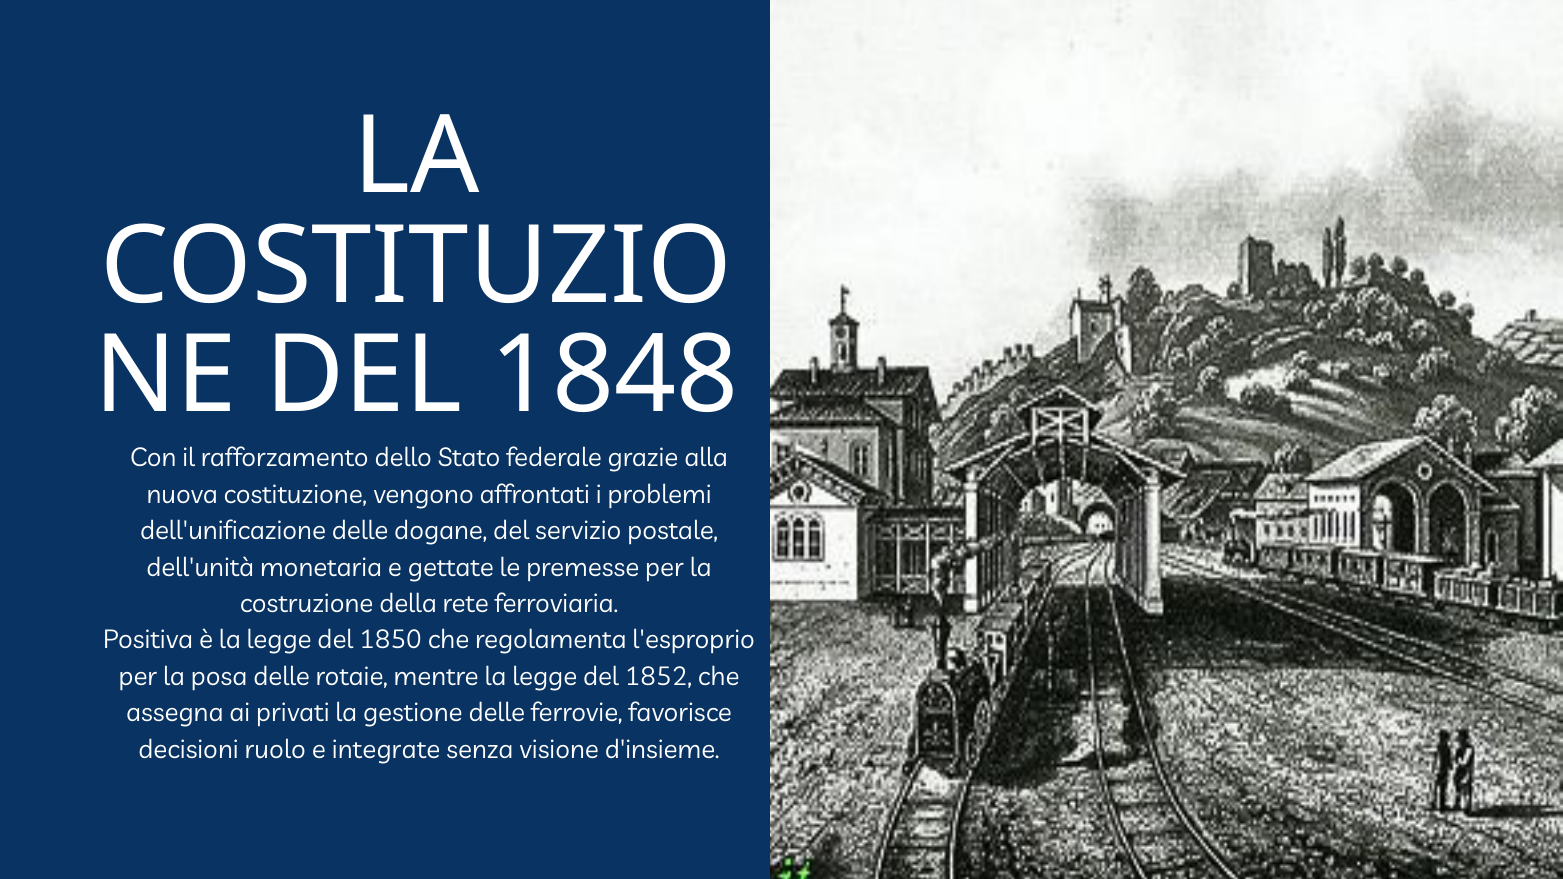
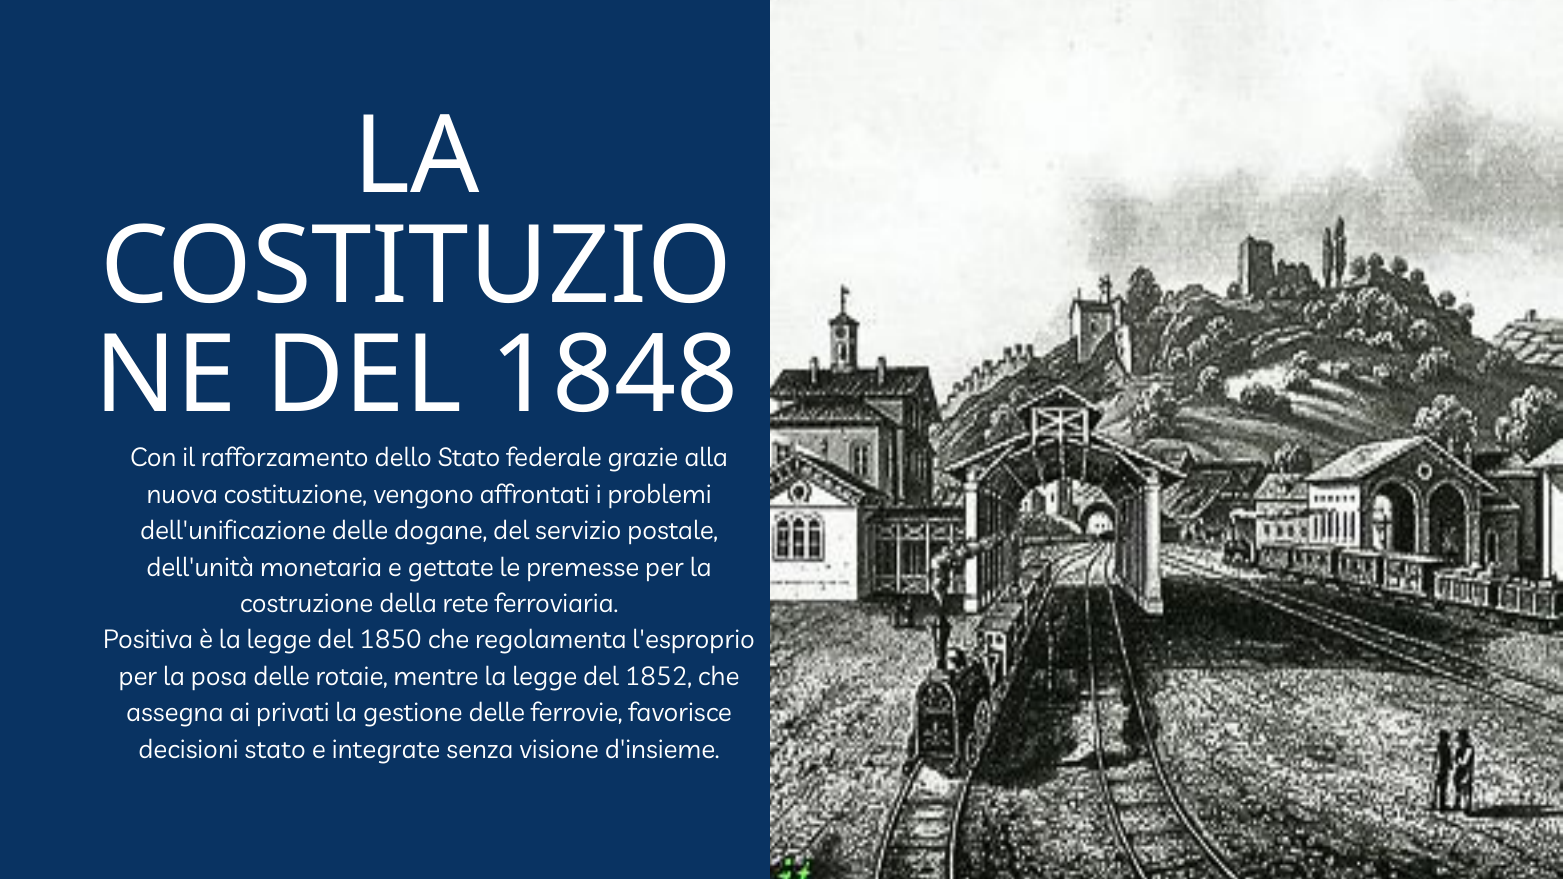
decisioni ruolo: ruolo -> stato
